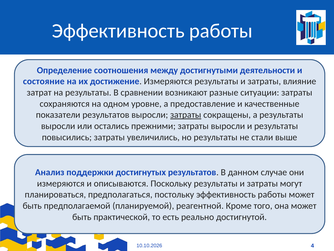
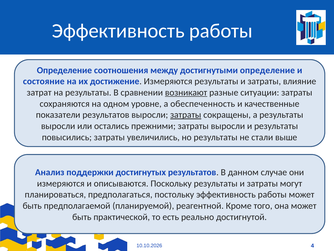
достигнутыми деятельности: деятельности -> определение
возникают underline: none -> present
предоставление: предоставление -> обеспеченность
